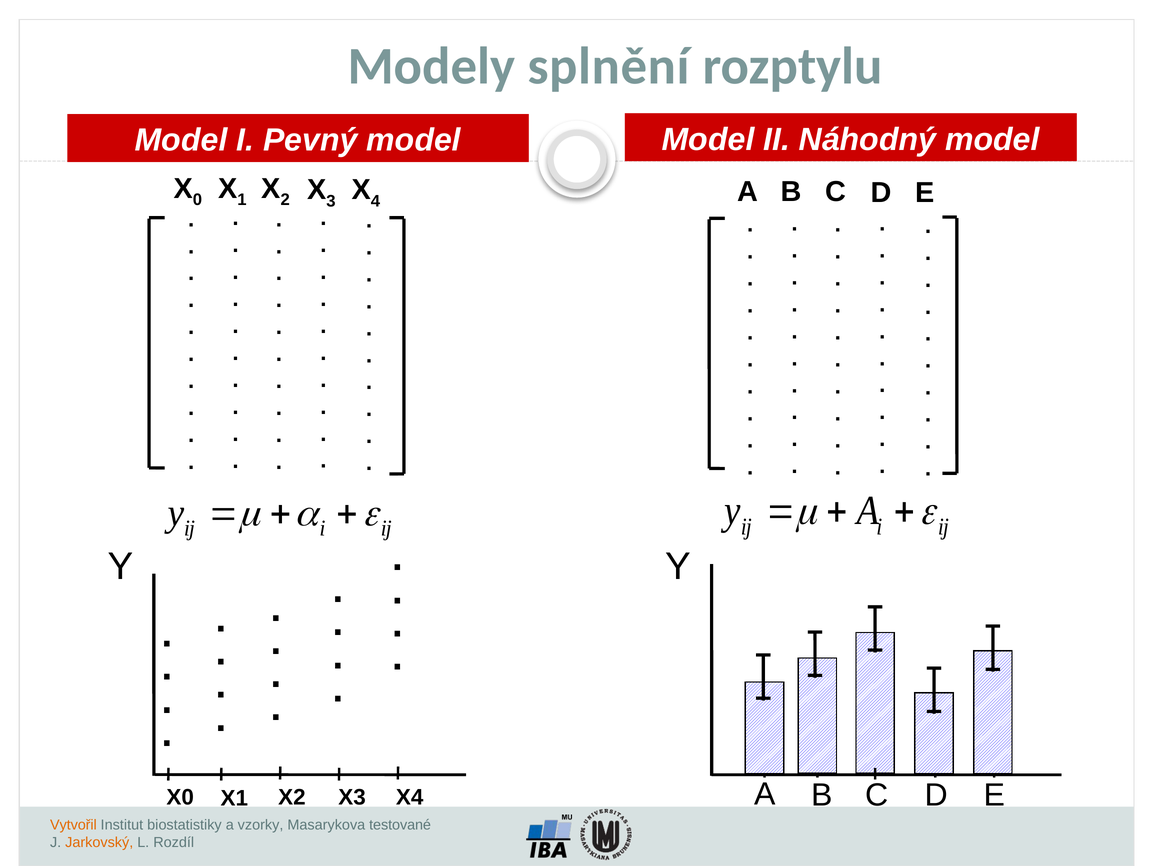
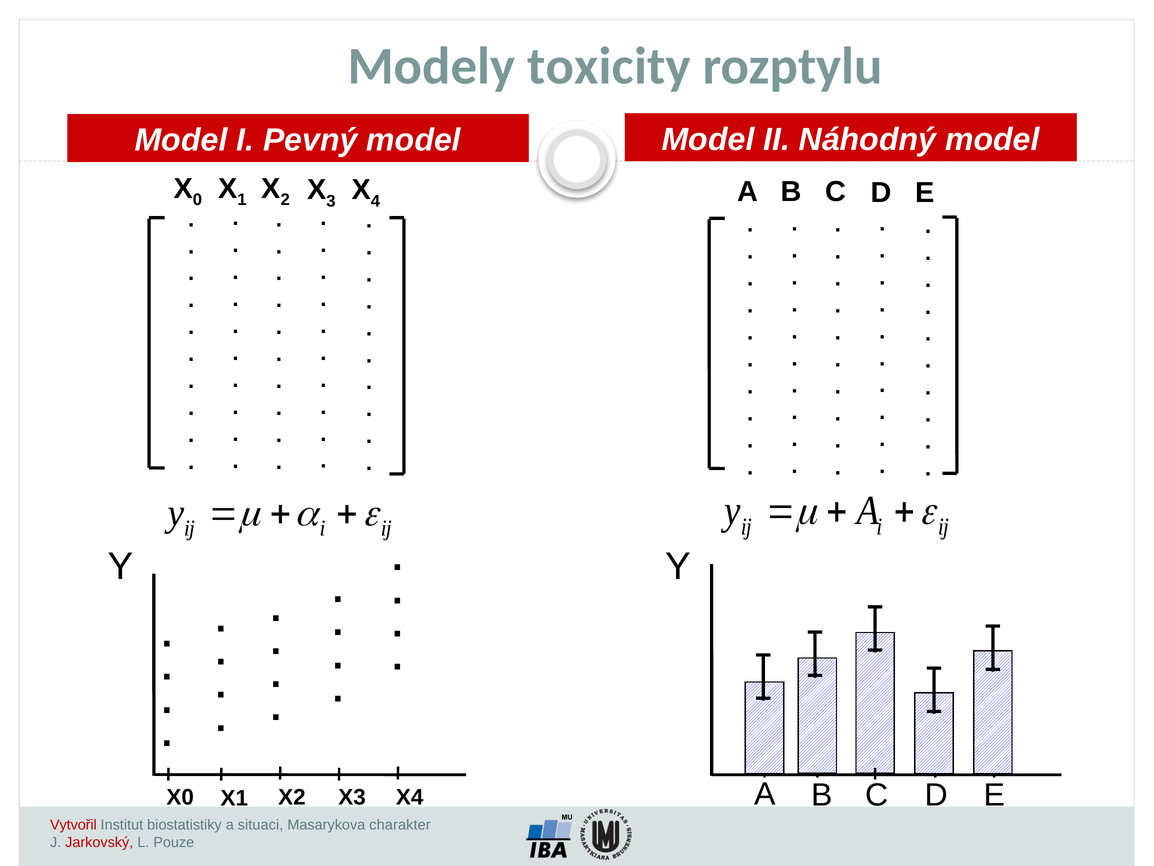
splnění: splnění -> toxicity
Vytvořil colour: orange -> red
vzorky: vzorky -> situaci
testované: testované -> charakter
Jarkovský colour: orange -> red
Rozdíl: Rozdíl -> Pouze
